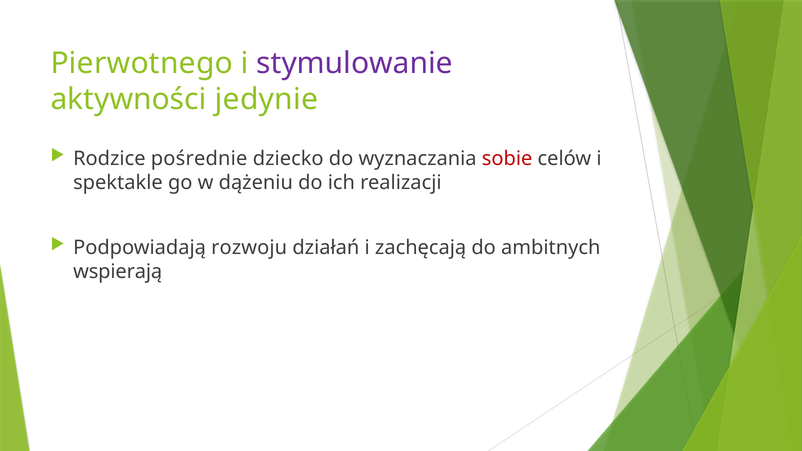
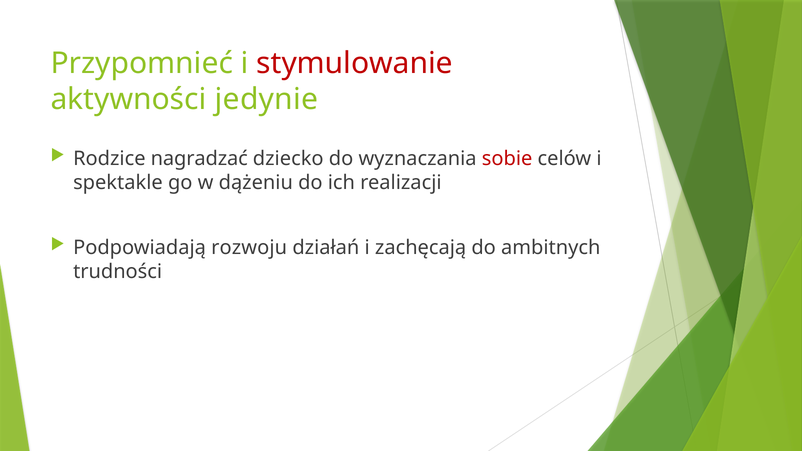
Pierwotnego: Pierwotnego -> Przypomnieć
stymulowanie colour: purple -> red
pośrednie: pośrednie -> nagradzać
wspierają: wspierają -> trudności
